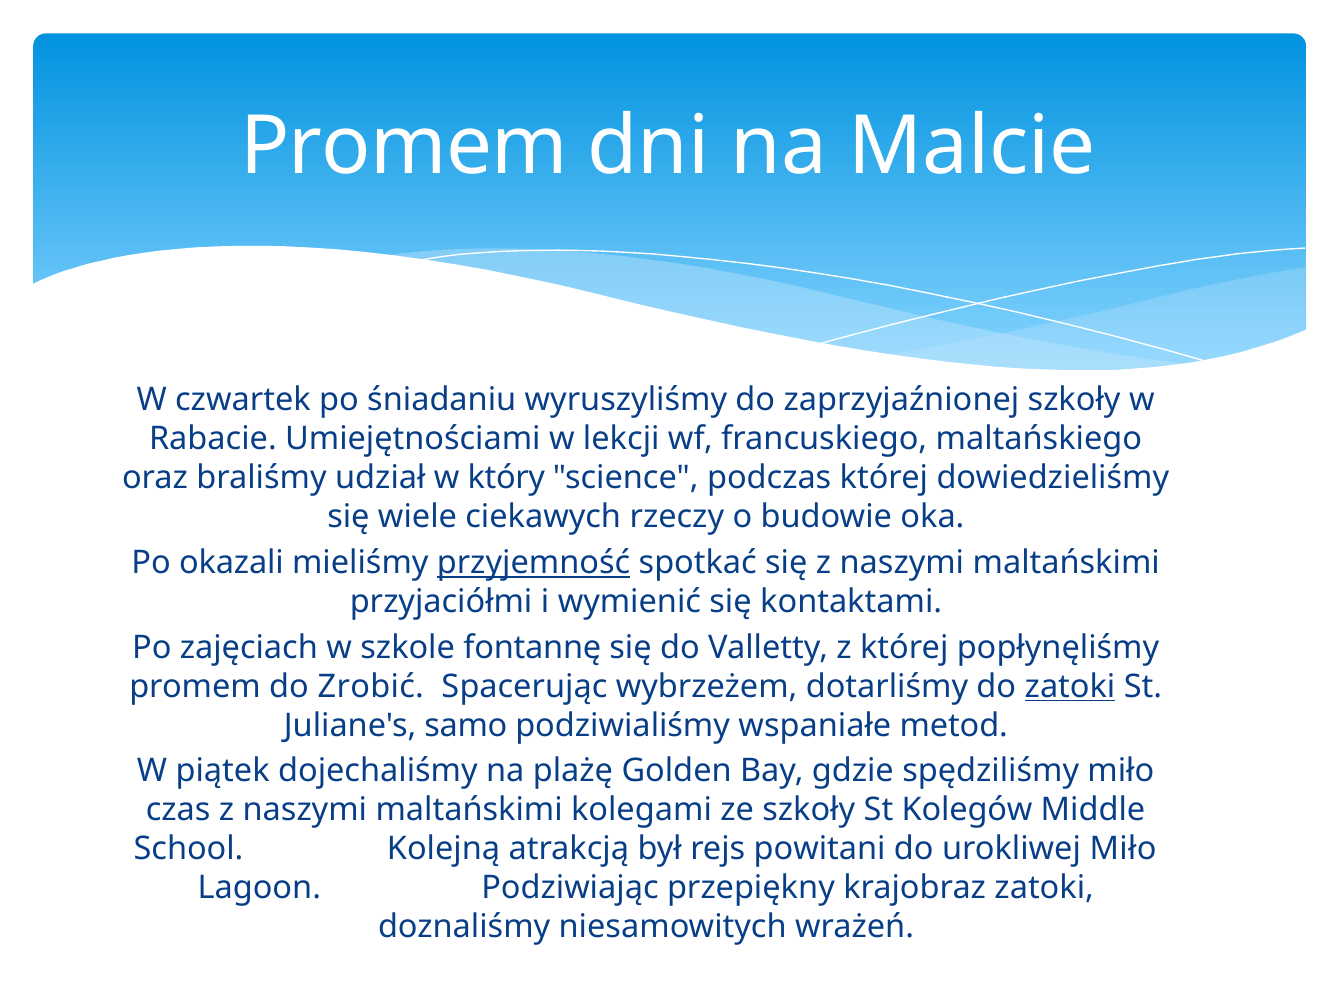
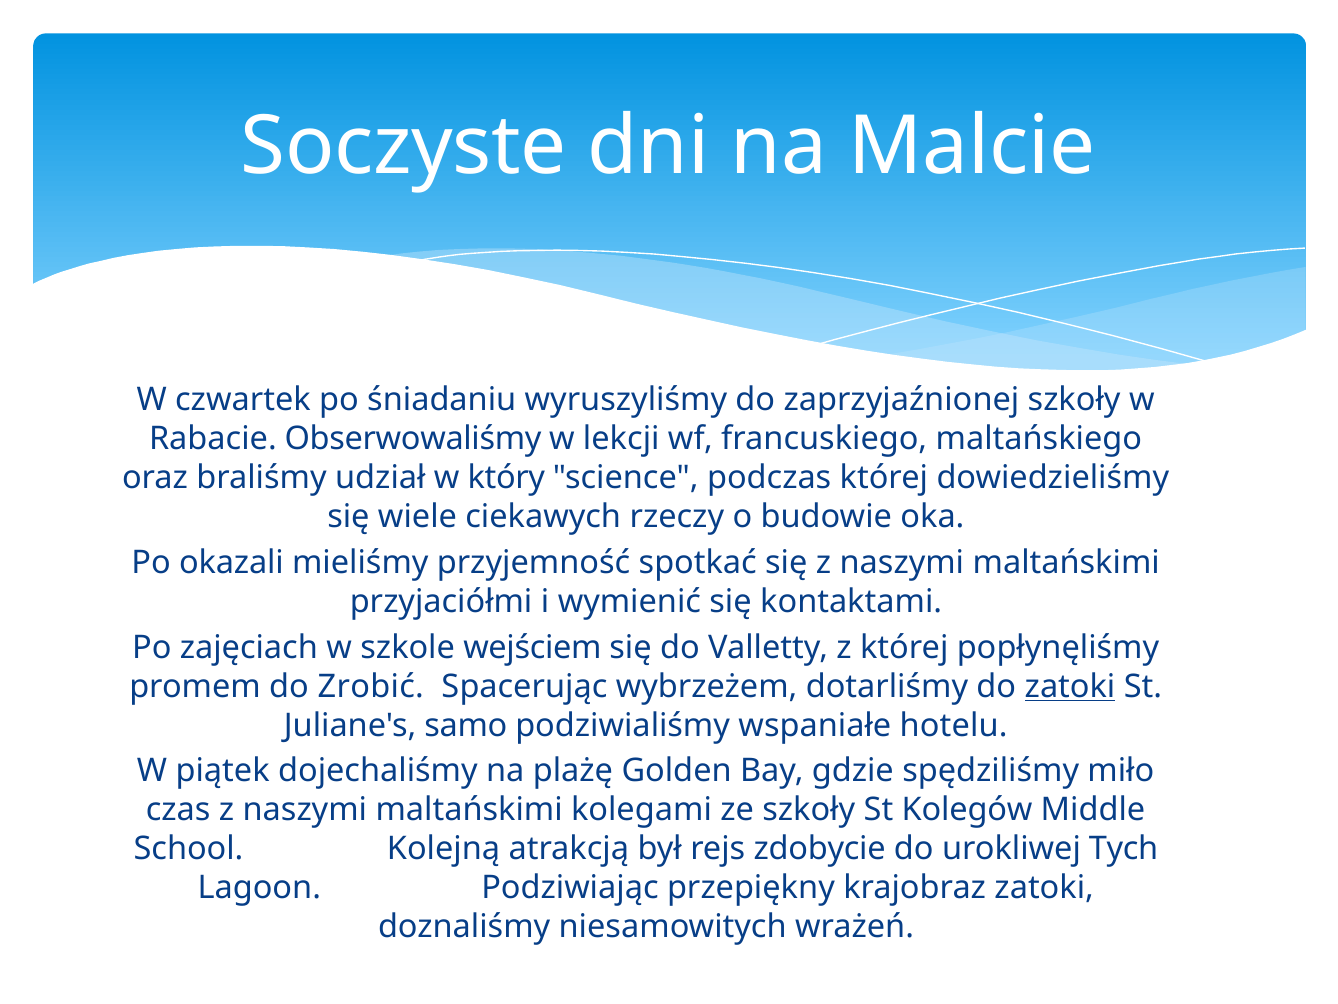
Promem at (404, 147): Promem -> Soczyste
Umiejętnościami: Umiejętnościami -> Obserwowaliśmy
przyjemność underline: present -> none
fontannę: fontannę -> wejściem
metod: metod -> hotelu
powitani: powitani -> zdobycie
urokliwej Miło: Miło -> Tych
